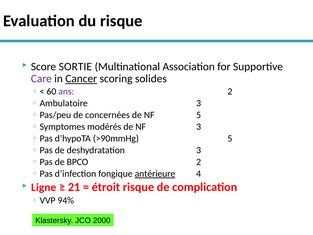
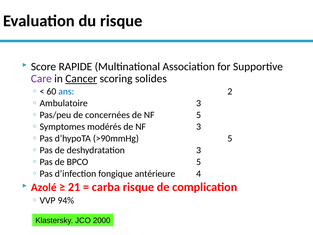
SORTIE: SORTIE -> RAPIDE
ans colour: purple -> blue
BPCO 2: 2 -> 5
antérieure underline: present -> none
Ligne: Ligne -> Azolé
étroit: étroit -> carba
